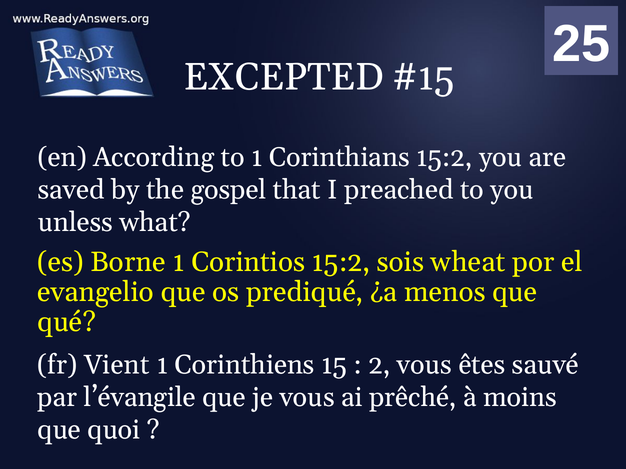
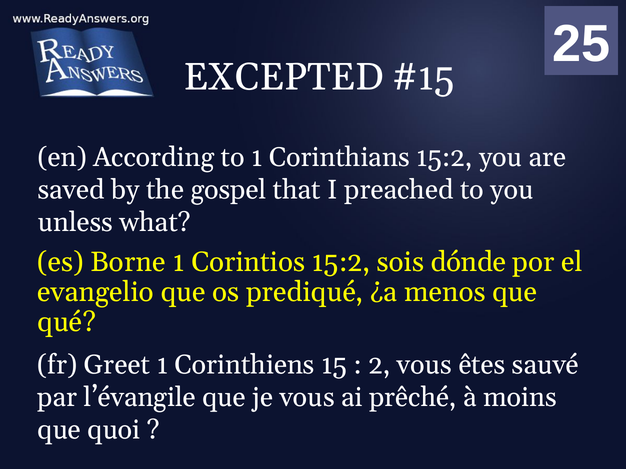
wheat: wheat -> dónde
Vient: Vient -> Greet
